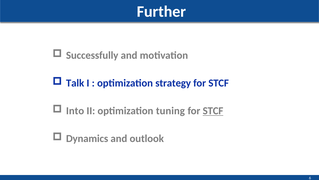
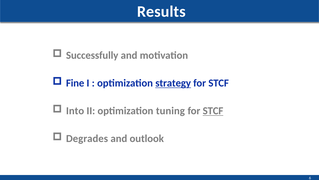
Further: Further -> Results
Talk: Talk -> Fine
strategy underline: none -> present
Dynamics: Dynamics -> Degrades
